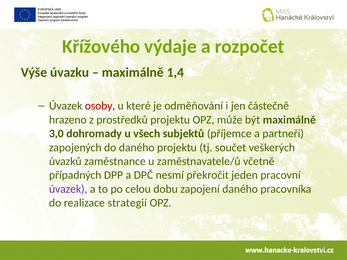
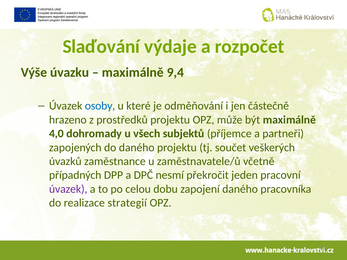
Křížového: Křížového -> Slaďování
1,4: 1,4 -> 9,4
osoby colour: red -> blue
3,0: 3,0 -> 4,0
